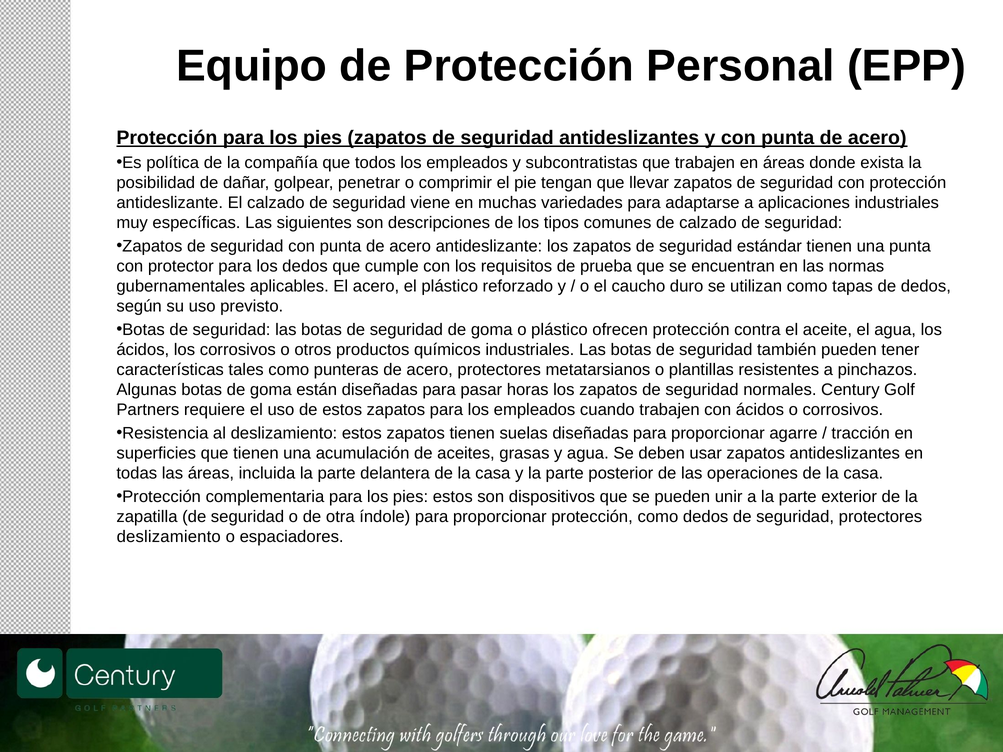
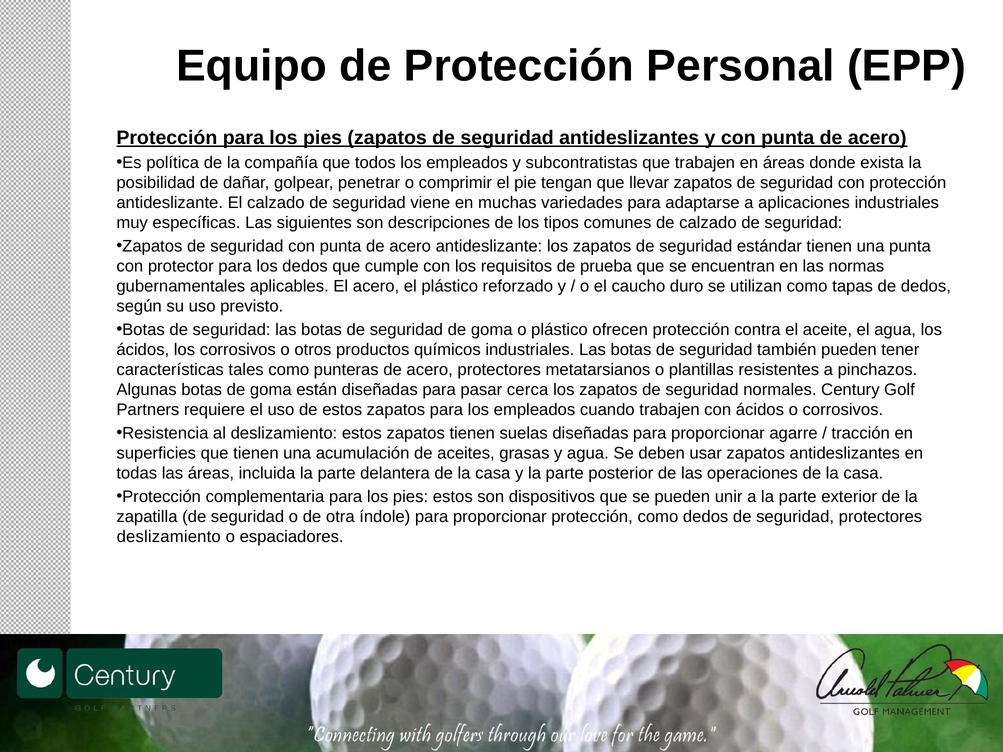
horas: horas -> cerca
